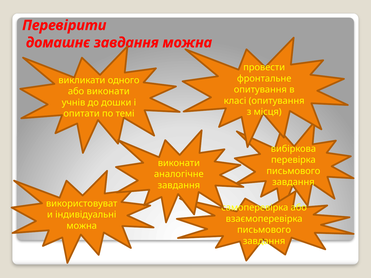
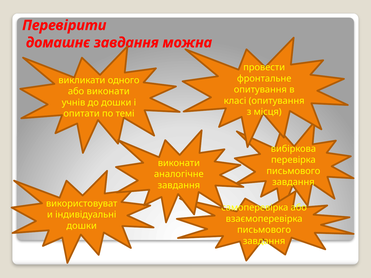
можна at (82, 226): можна -> дошки
